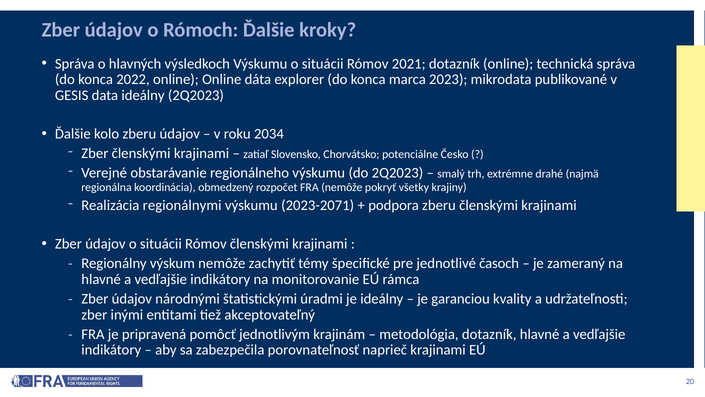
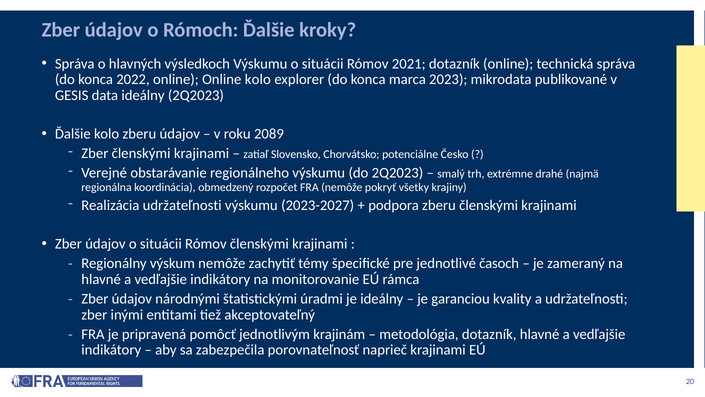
Online dáta: dáta -> kolo
2034: 2034 -> 2089
Realizácia regionálnymi: regionálnymi -> udržateľnosti
2023-2071: 2023-2071 -> 2023-2027
